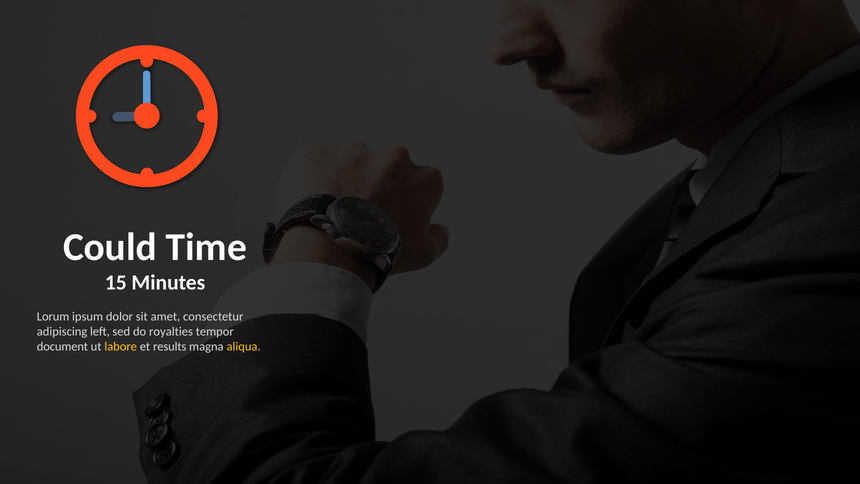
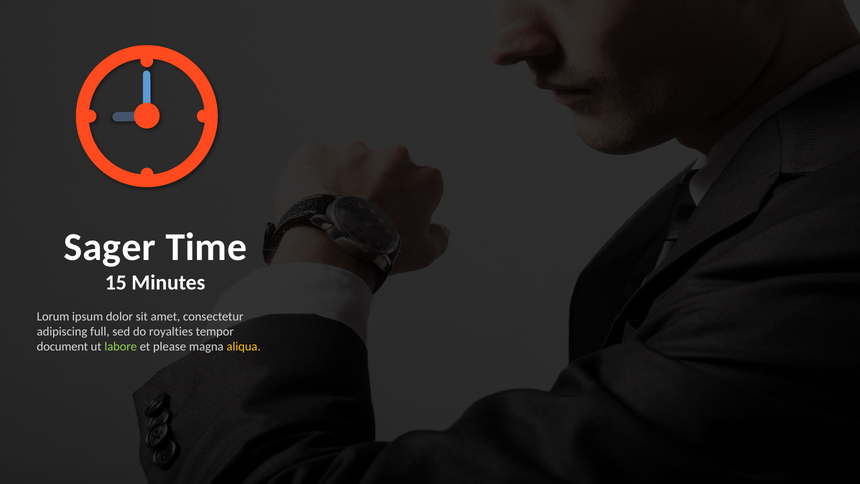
Could: Could -> Sager
left: left -> full
labore colour: yellow -> light green
results: results -> please
